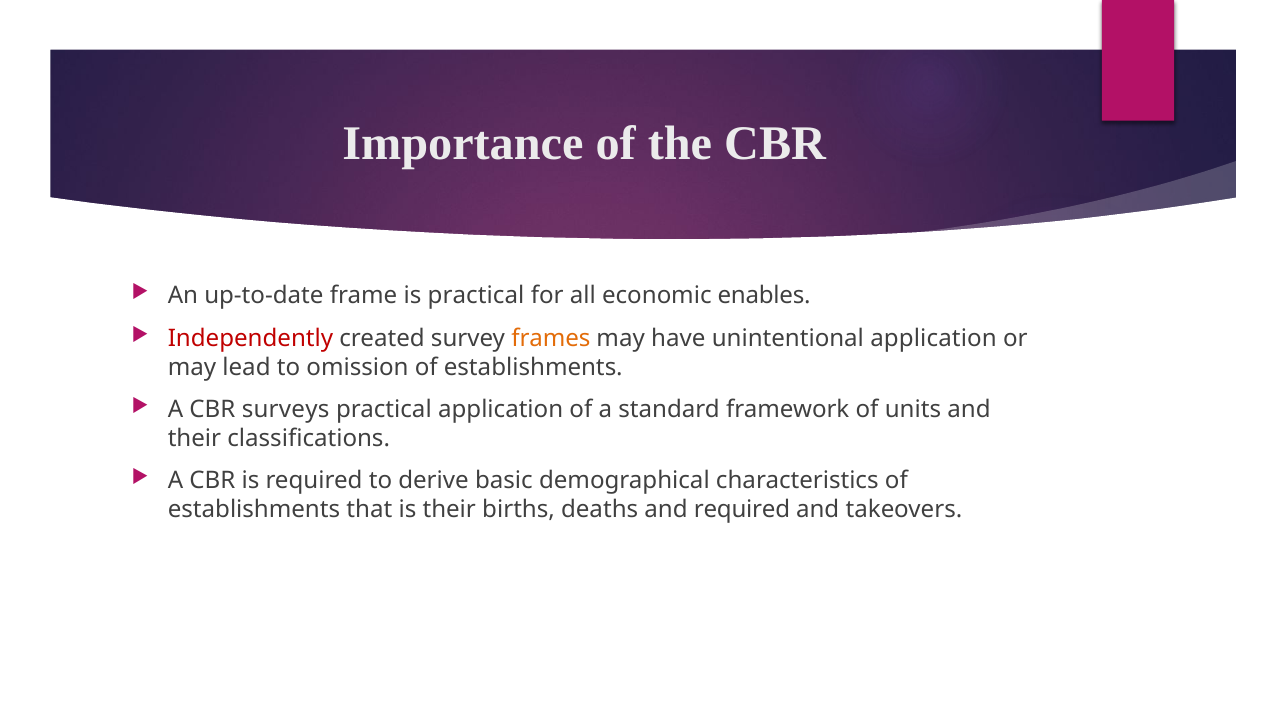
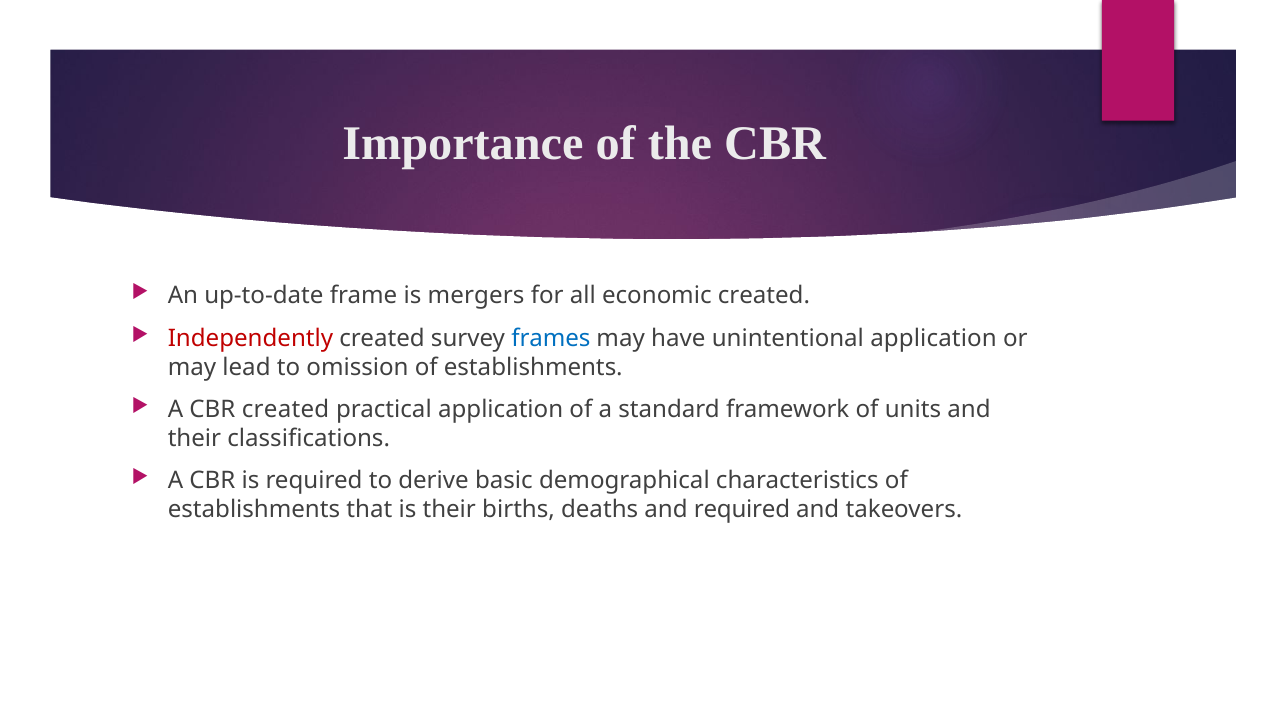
is practical: practical -> mergers
economic enables: enables -> created
frames colour: orange -> blue
CBR surveys: surveys -> created
